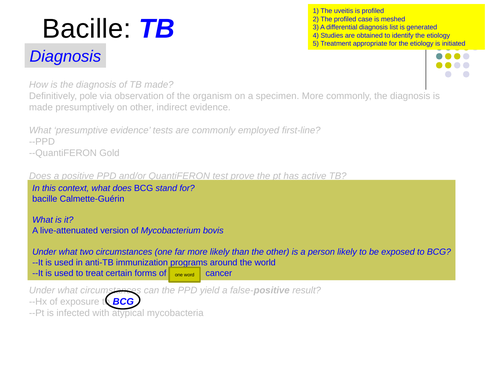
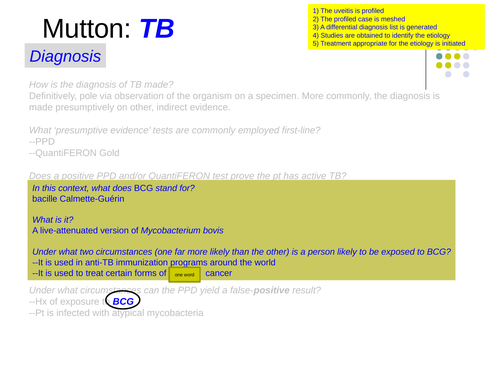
Bacille at (87, 29): Bacille -> Mutton
